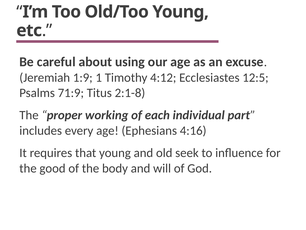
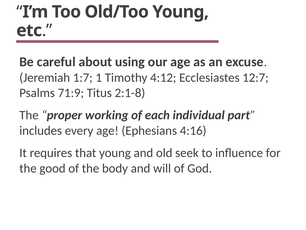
1:9: 1:9 -> 1:7
12:5: 12:5 -> 12:7
